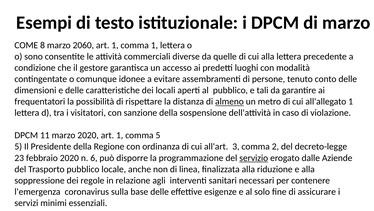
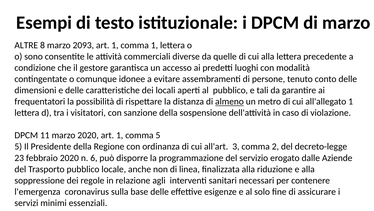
COME: COME -> ALTRE
2060: 2060 -> 2093
servizio underline: present -> none
